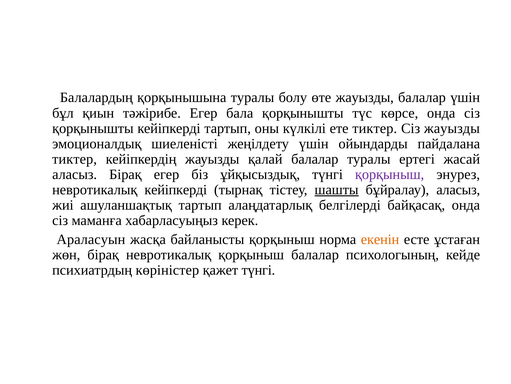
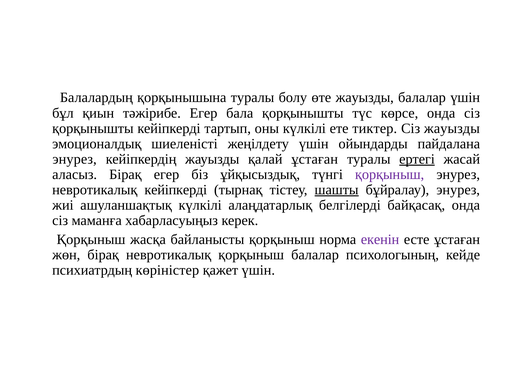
тиктер at (75, 159): тиктер -> энурез
қалай балалар: балалар -> ұстаған
ертегі underline: none -> present
бұйралау аласыз: аласыз -> энурез
ашуланшақтық тартып: тартып -> күлкілі
Араласуын at (91, 239): Араласуын -> Қорқыныш
екенін colour: orange -> purple
қажет түнгі: түнгі -> үшін
